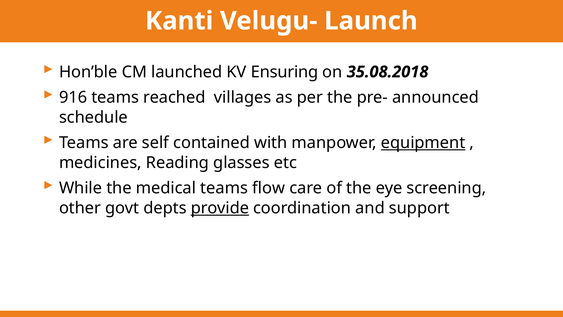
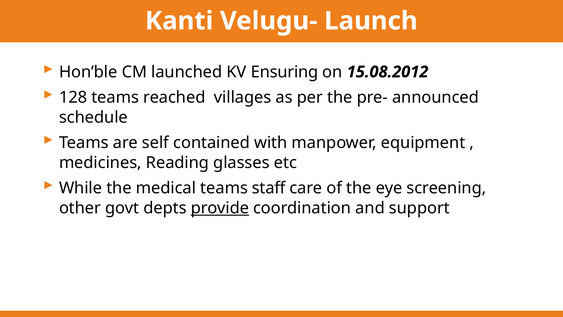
35.08.2018: 35.08.2018 -> 15.08.2012
916: 916 -> 128
equipment underline: present -> none
flow: flow -> staff
